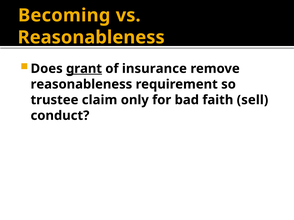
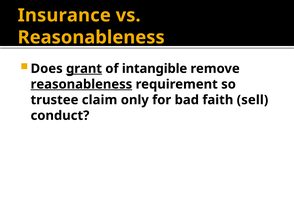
Becoming: Becoming -> Insurance
insurance: insurance -> intangible
reasonableness at (81, 84) underline: none -> present
